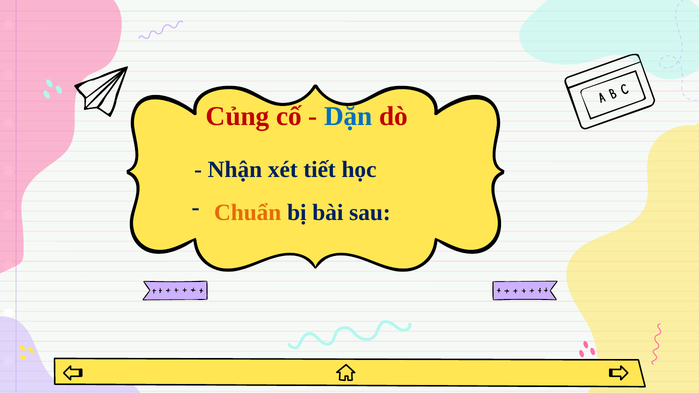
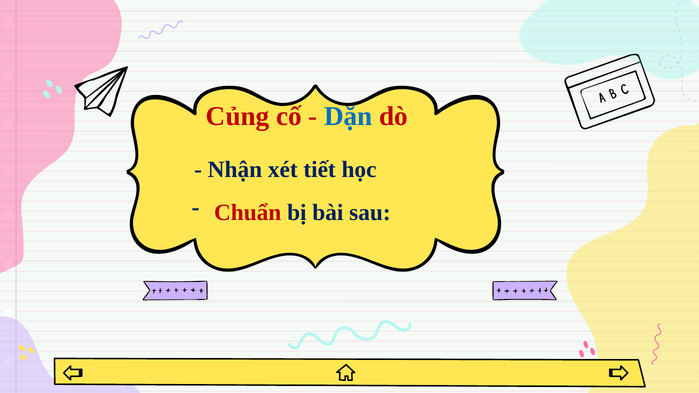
Chuẩn colour: orange -> red
